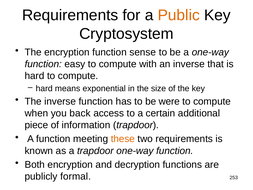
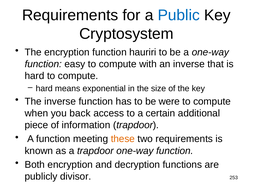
Public colour: orange -> blue
sense: sense -> hauriri
formal: formal -> divisor
